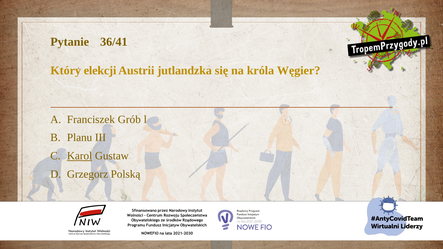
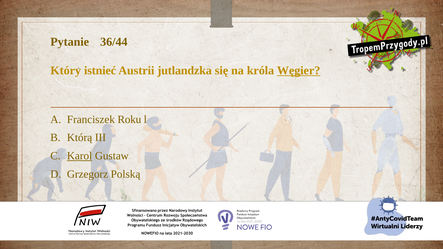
36/41: 36/41 -> 36/44
elekcji: elekcji -> istnieć
Węgier underline: none -> present
Grób: Grób -> Roku
Planu: Planu -> Którą
